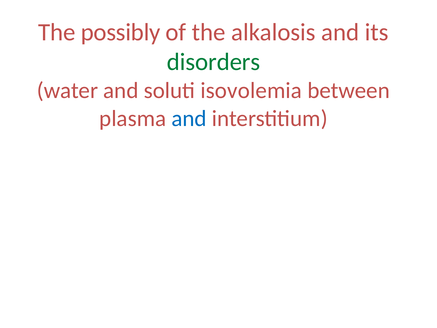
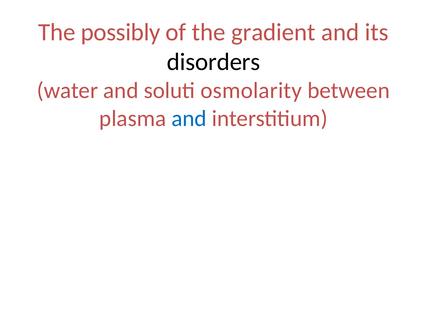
alkalosis: alkalosis -> gradient
disorders colour: green -> black
isovolemia: isovolemia -> osmolarity
